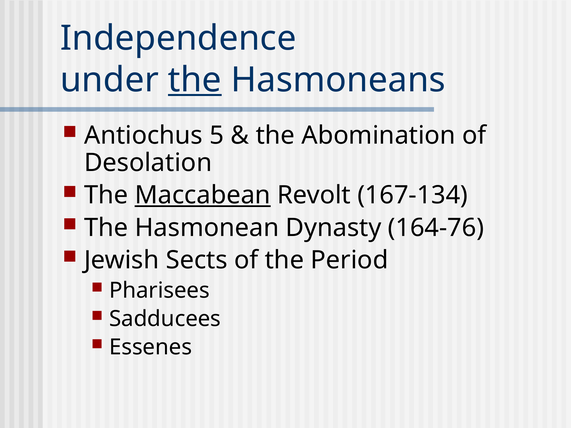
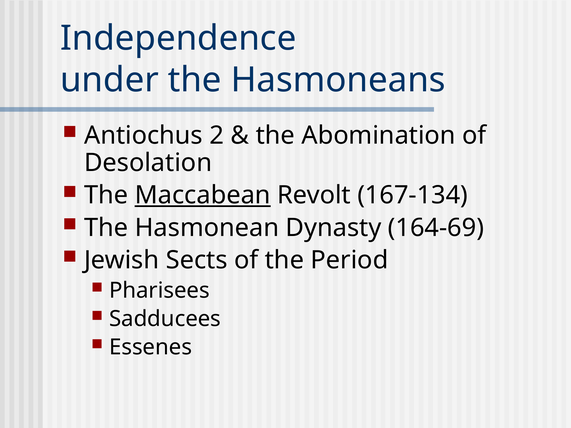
the at (195, 80) underline: present -> none
5: 5 -> 2
164-76: 164-76 -> 164-69
